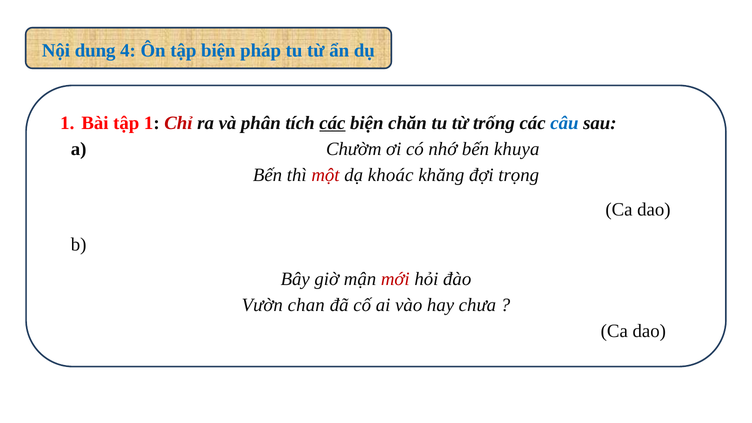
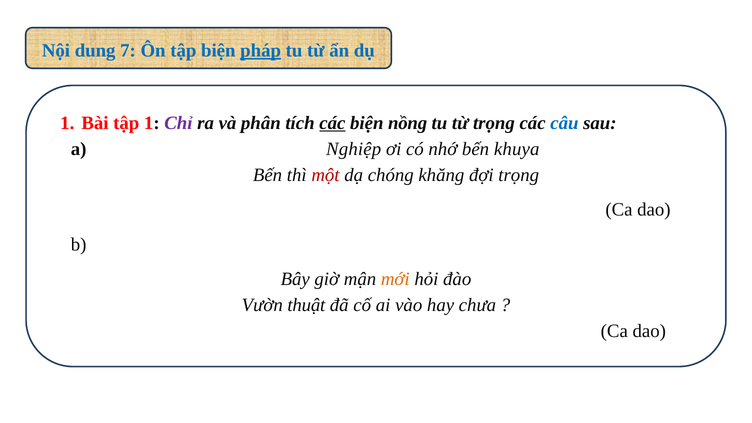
4: 4 -> 7
pháp underline: none -> present
Chỉ colour: red -> purple
chăn: chăn -> nồng
từ trống: trống -> trọng
Chườm: Chườm -> Nghiệp
khoác: khoác -> chóng
mới colour: red -> orange
chan: chan -> thuật
